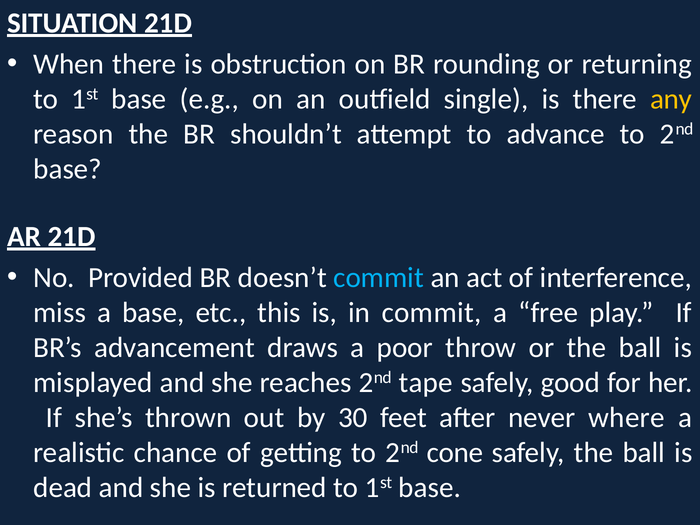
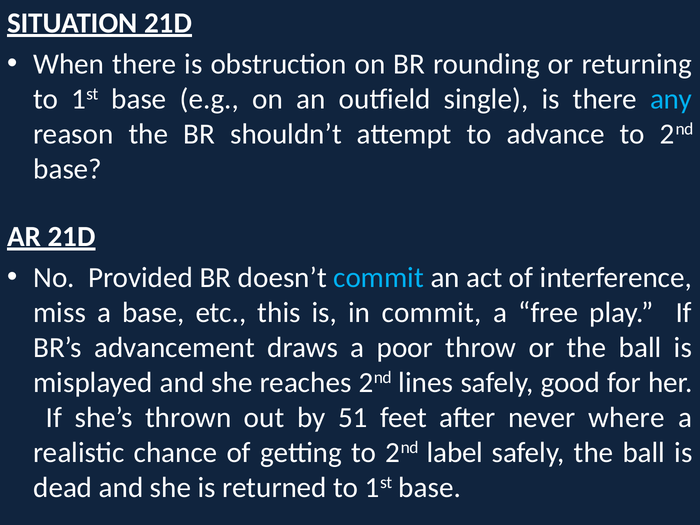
any colour: yellow -> light blue
tape: tape -> lines
30: 30 -> 51
cone: cone -> label
